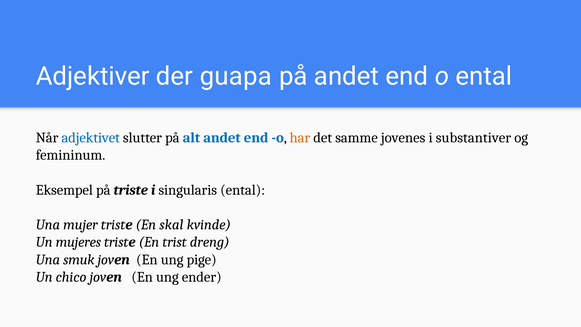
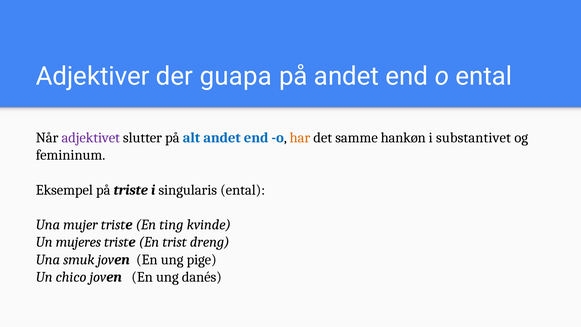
adjektivet colour: blue -> purple
jovenes: jovenes -> hankøn
substantiver: substantiver -> substantivet
skal: skal -> ting
ender: ender -> danés
